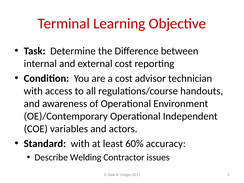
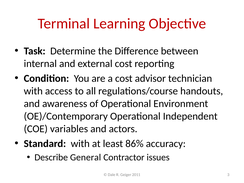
60%: 60% -> 86%
Welding: Welding -> General
